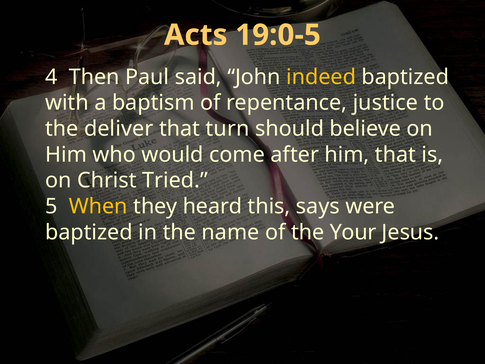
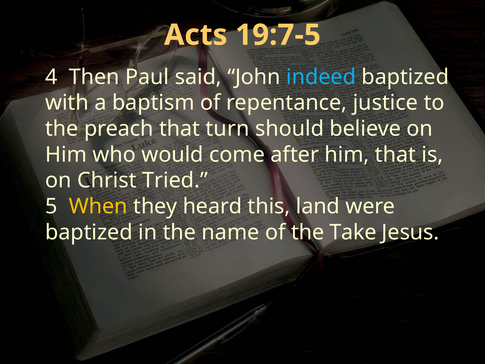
19:0-5: 19:0-5 -> 19:7-5
indeed colour: yellow -> light blue
deliver: deliver -> preach
says: says -> land
Your: Your -> Take
